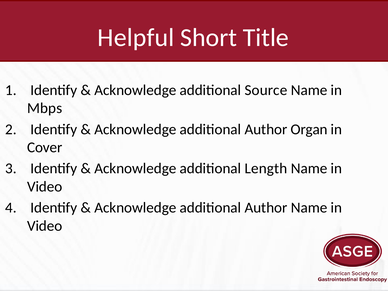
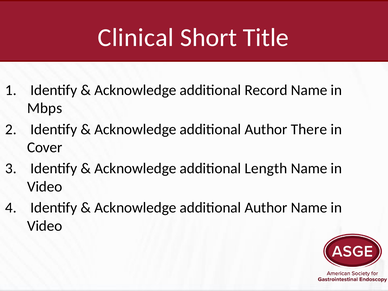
Helpful: Helpful -> Clinical
Source: Source -> Record
Organ: Organ -> There
